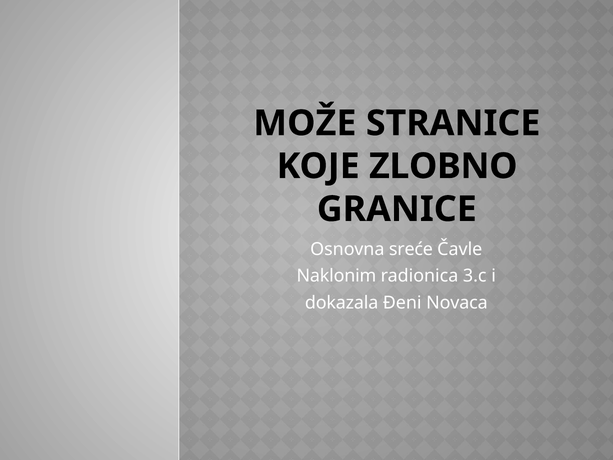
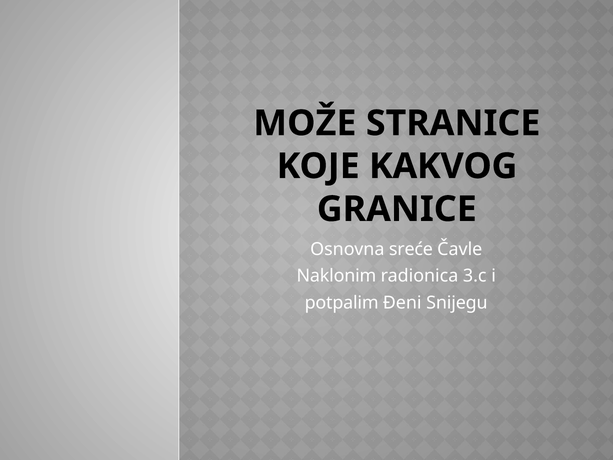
ZLOBNO: ZLOBNO -> KAKVOG
dokazala: dokazala -> potpalim
Novaca: Novaca -> Snijegu
